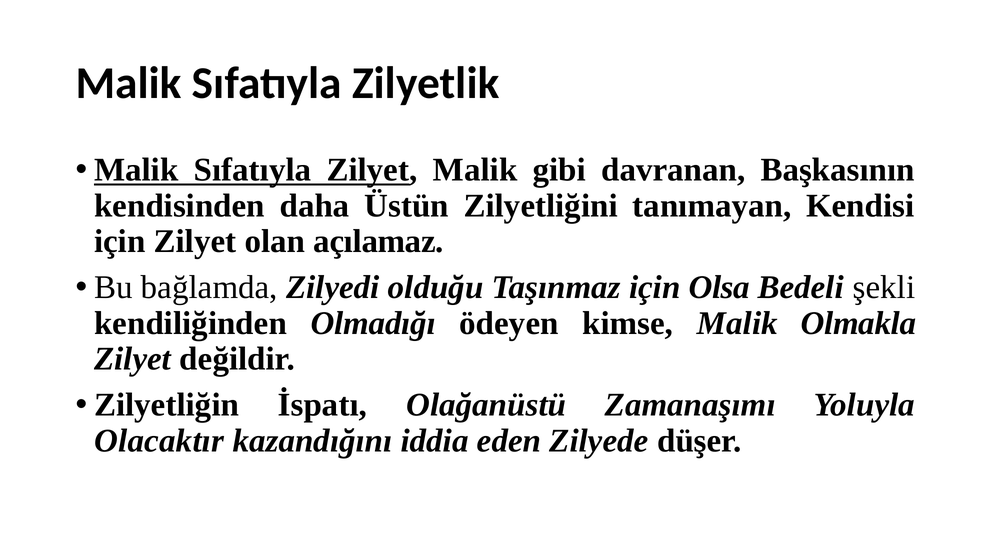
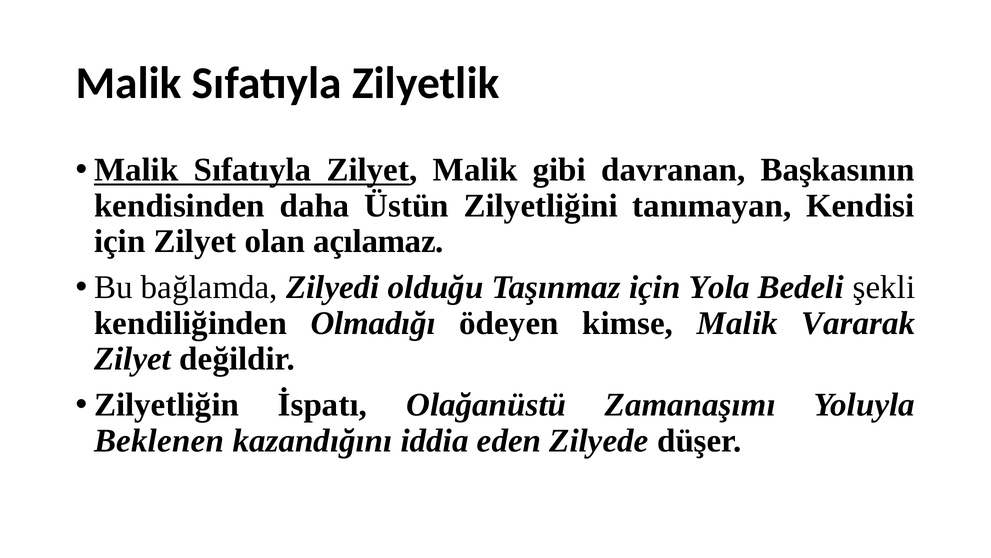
Olsa: Olsa -> Yola
Olmakla: Olmakla -> Vararak
Olacaktır: Olacaktır -> Beklenen
